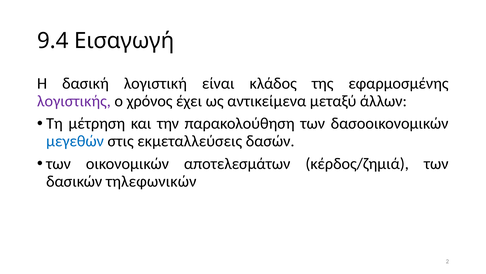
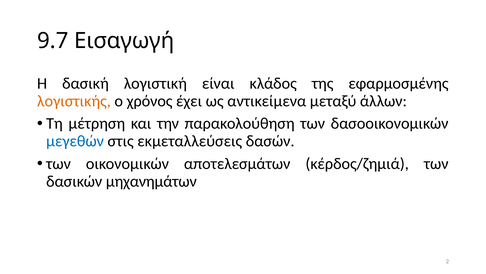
9.4: 9.4 -> 9.7
λογιστικής colour: purple -> orange
τηλεφωνικών: τηλεφωνικών -> μηχανημάτων
